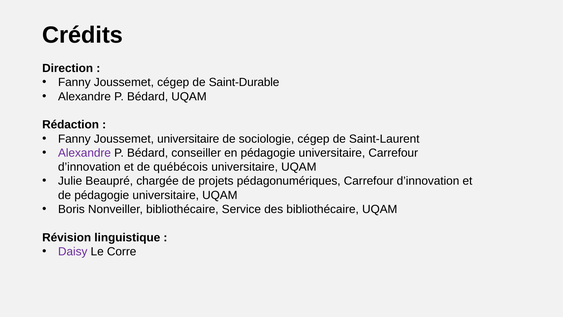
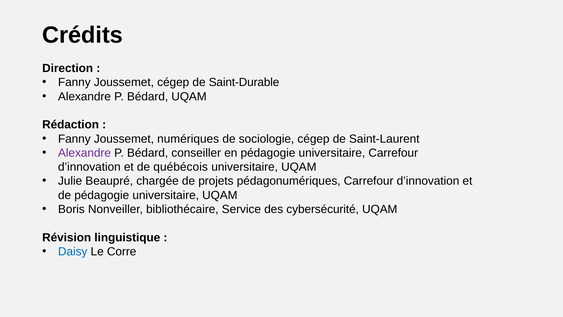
Joussemet universitaire: universitaire -> numériques
des bibliothécaire: bibliothécaire -> cybersécurité
Daisy colour: purple -> blue
